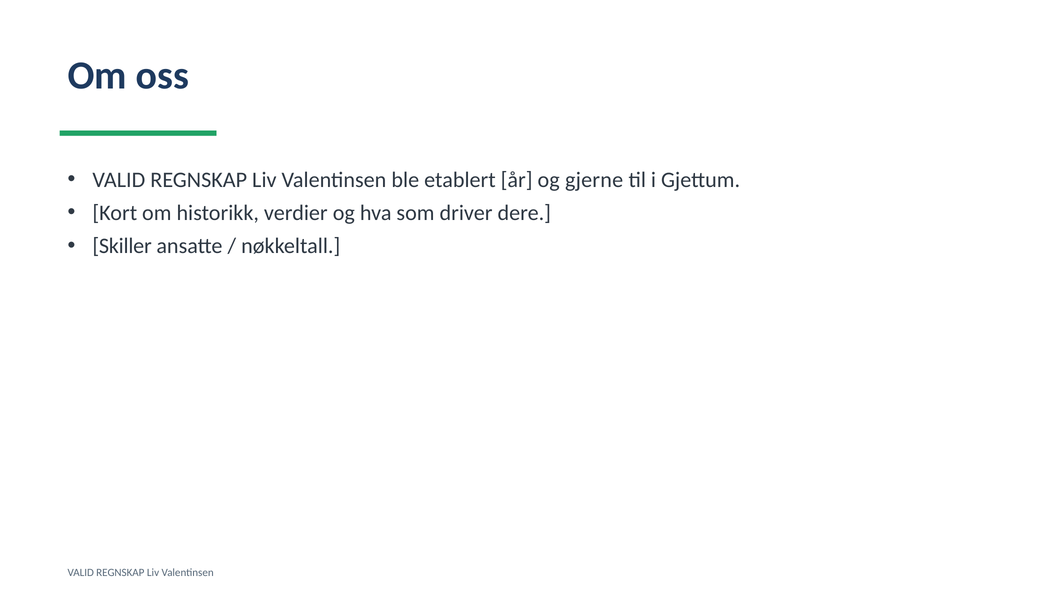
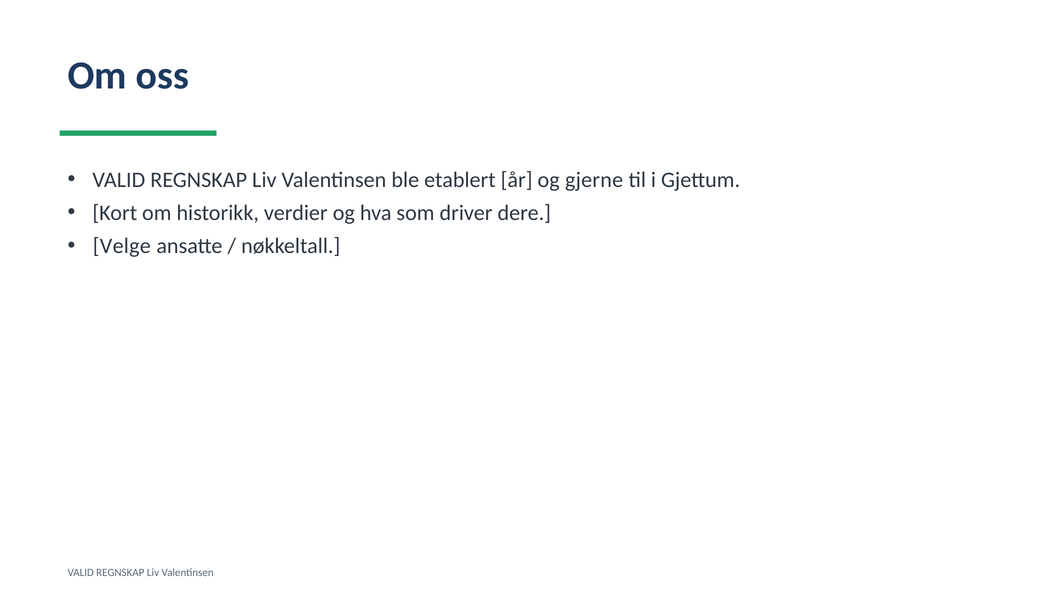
Skiller: Skiller -> Velge
